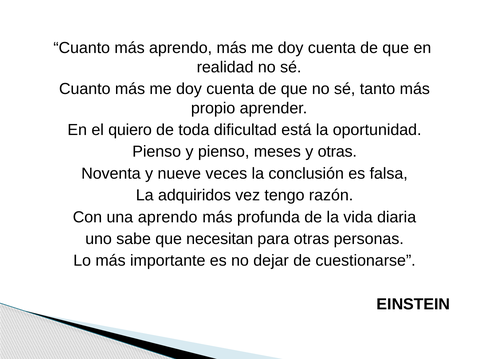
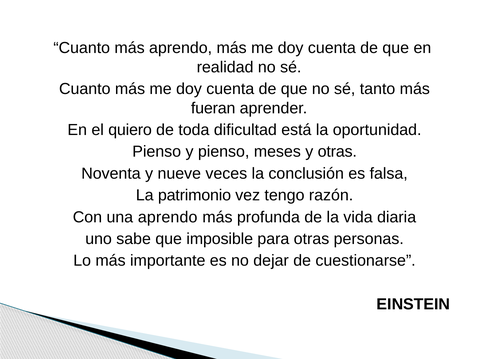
propio: propio -> fueran
adquiridos: adquiridos -> patrimonio
necesitan: necesitan -> imposible
